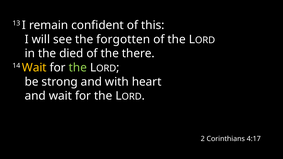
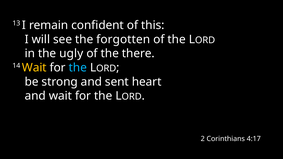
died: died -> ugly
the at (78, 68) colour: light green -> light blue
with: with -> sent
